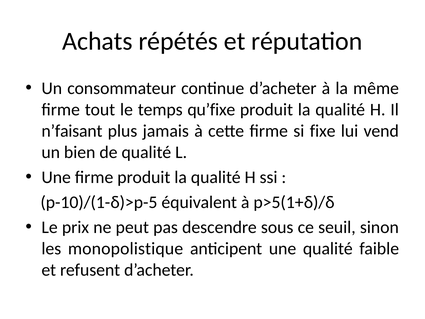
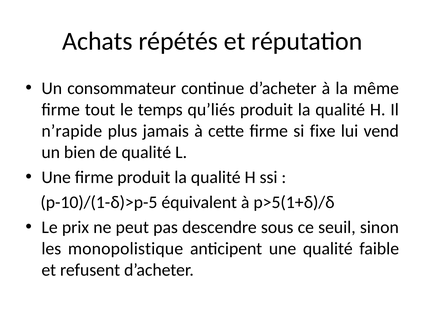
qu’fixe: qu’fixe -> qu’liés
n’faisant: n’faisant -> n’rapide
